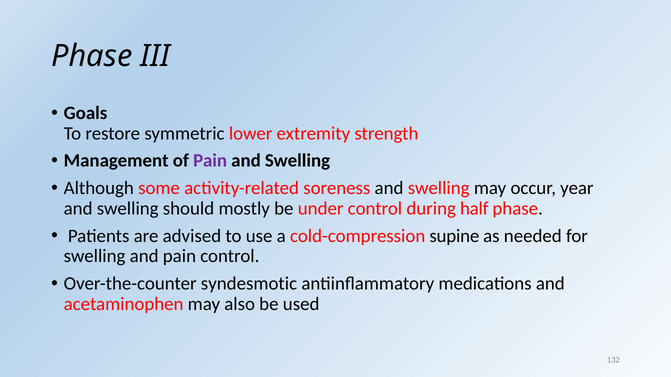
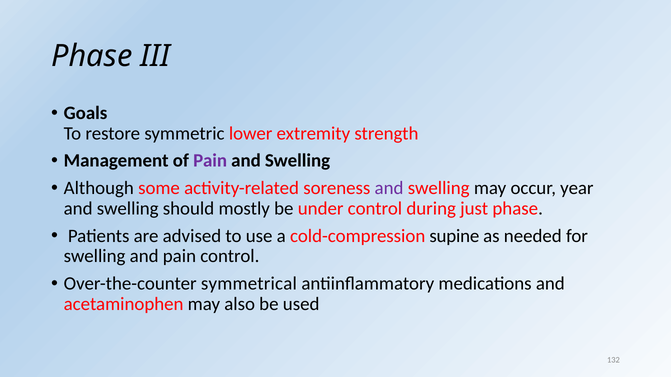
and at (389, 188) colour: black -> purple
half: half -> just
syndesmotic: syndesmotic -> symmetrical
